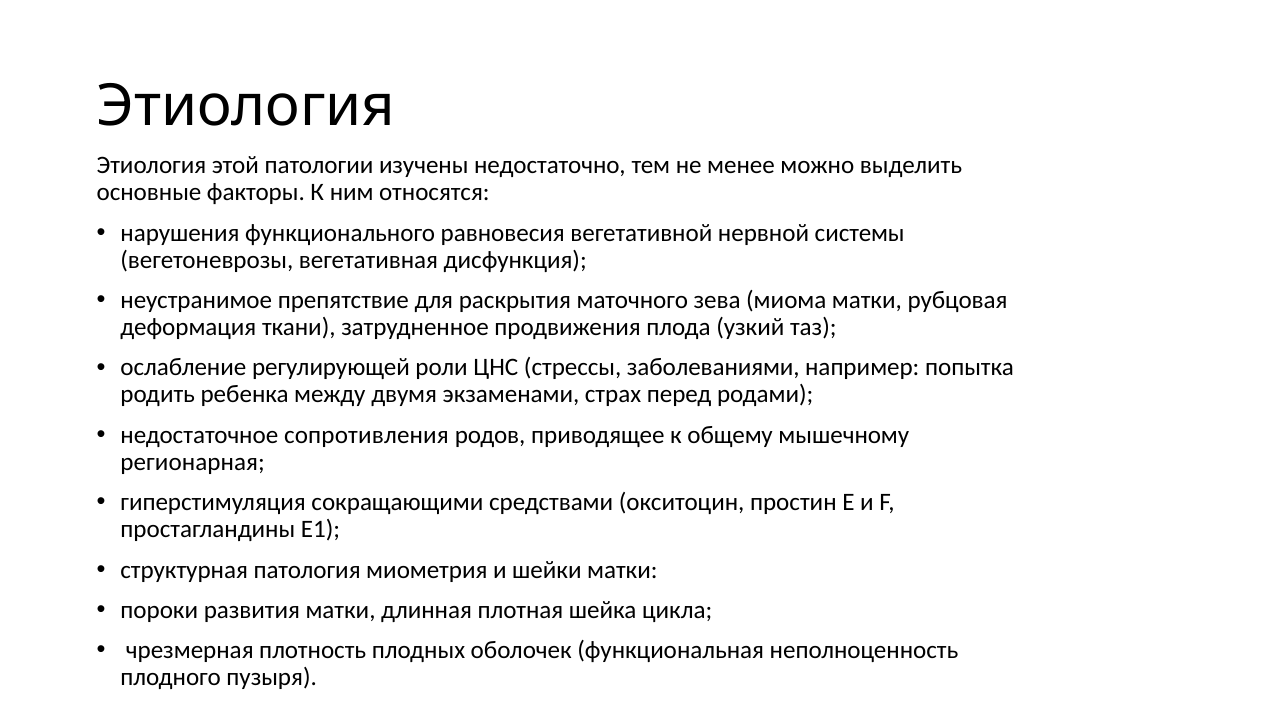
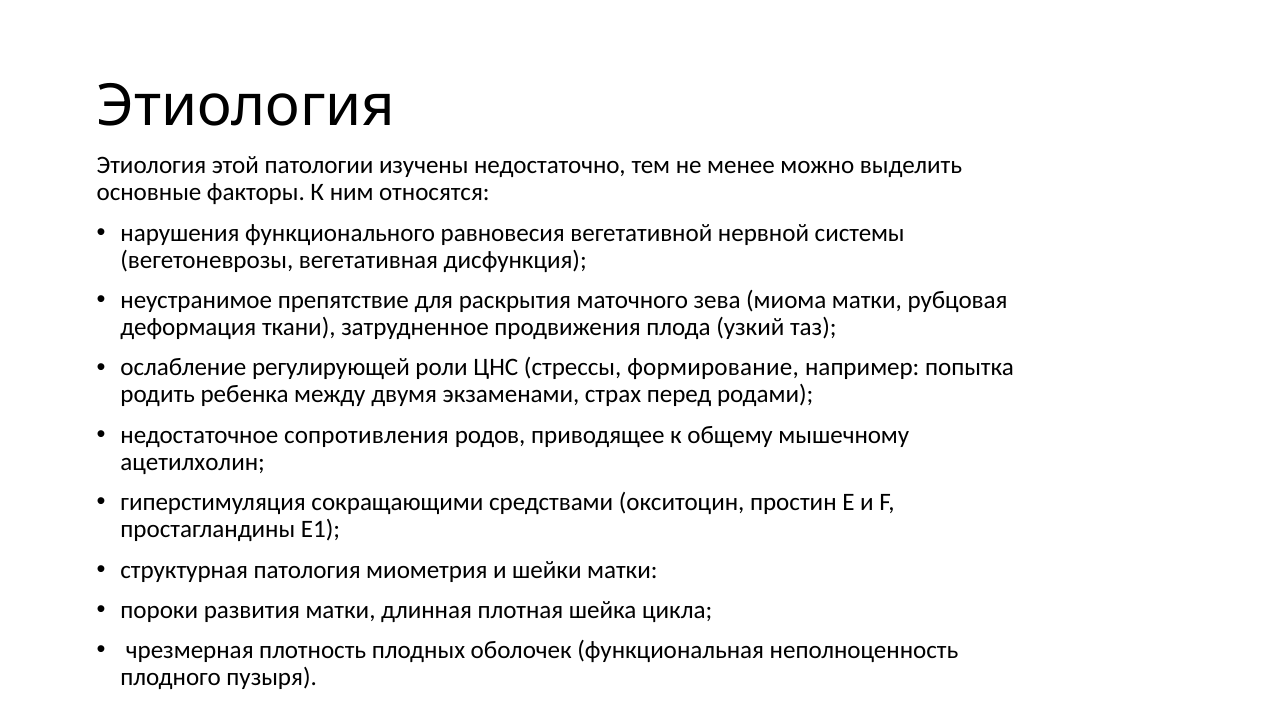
заболеваниями: заболеваниями -> формирование
регионарная: регионарная -> ацетилхолин
